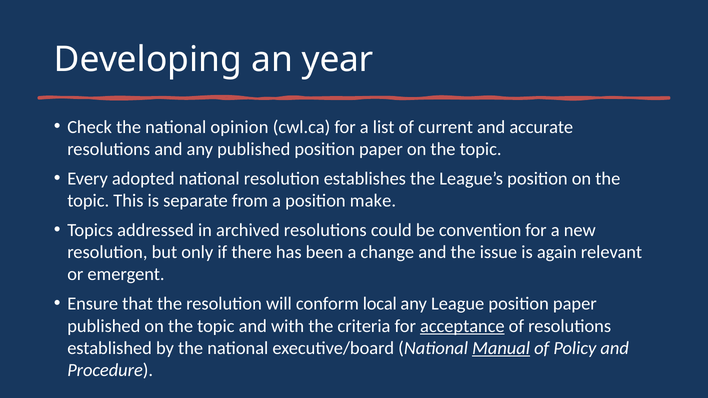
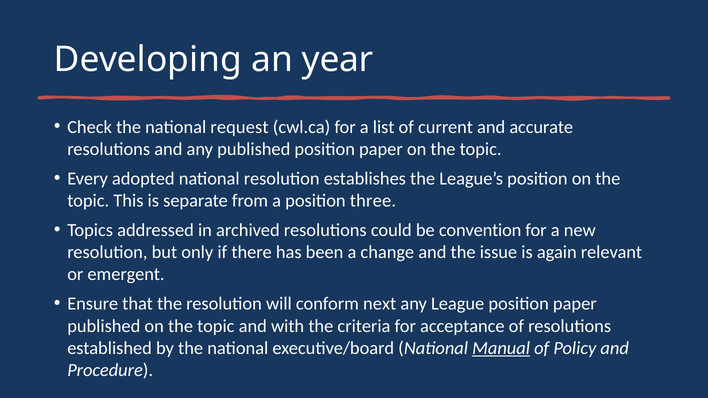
opinion: opinion -> request
make: make -> three
local: local -> next
acceptance underline: present -> none
